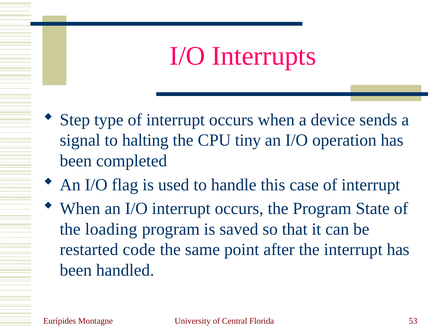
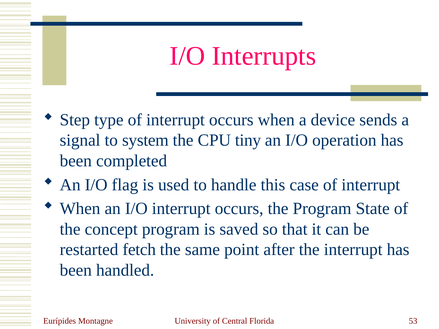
halting: halting -> system
loading: loading -> concept
code: code -> fetch
